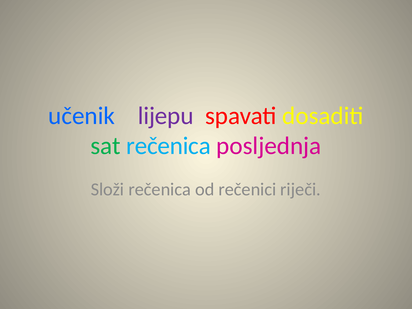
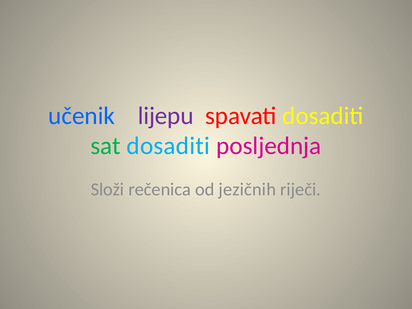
sat rečenica: rečenica -> dosaditi
rečenici: rečenici -> jezičnih
